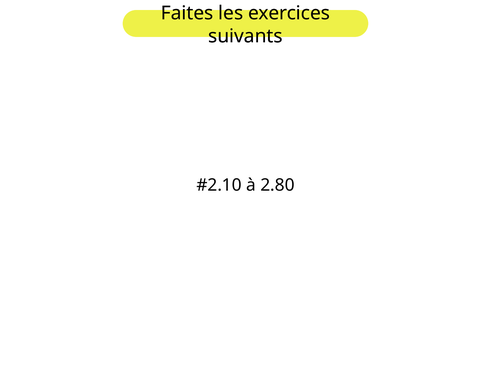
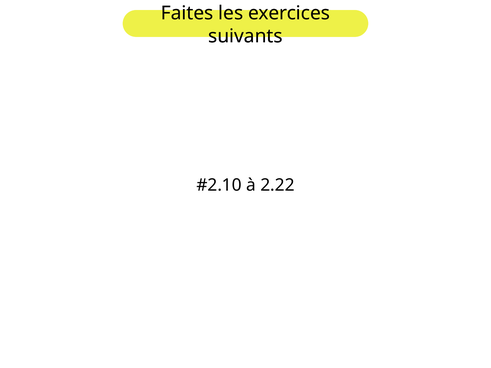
2.80: 2.80 -> 2.22
